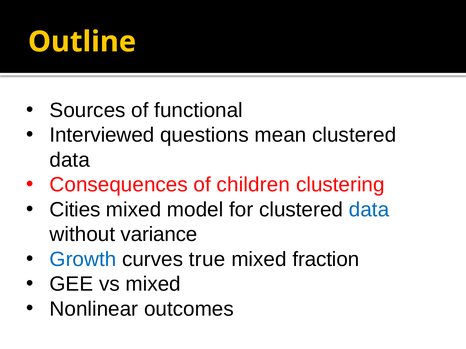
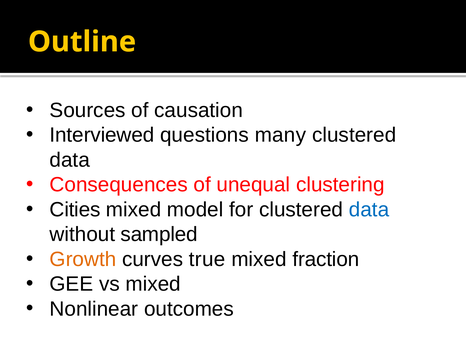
functional: functional -> causation
mean: mean -> many
children: children -> unequal
variance: variance -> sampled
Growth colour: blue -> orange
